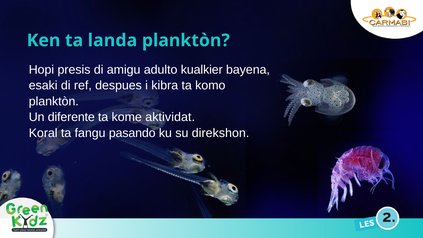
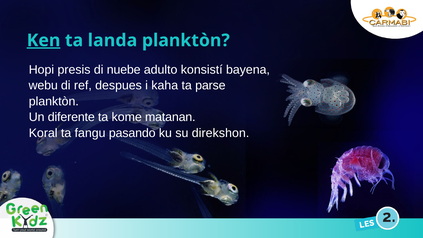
Ken underline: none -> present
amigu: amigu -> nuebe
kualkier: kualkier -> konsistí
esaki: esaki -> webu
kibra: kibra -> kaha
komo: komo -> parse
aktividat: aktividat -> matanan
